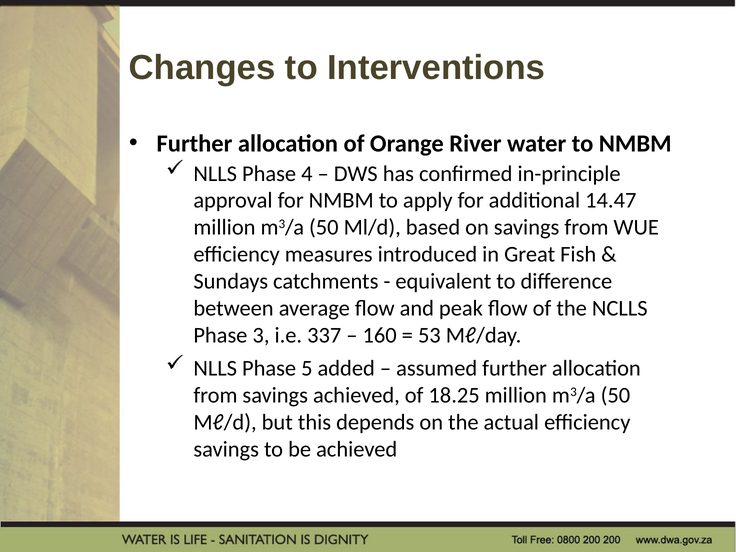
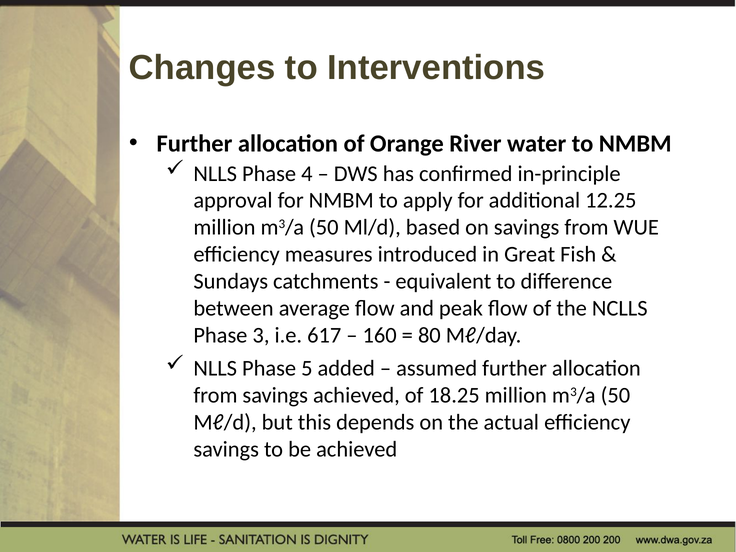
14.47: 14.47 -> 12.25
337: 337 -> 617
53: 53 -> 80
